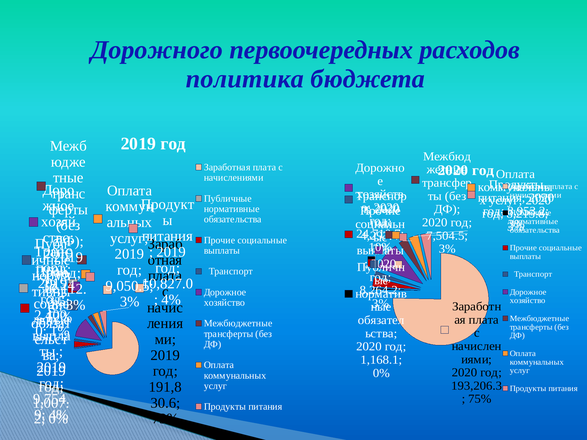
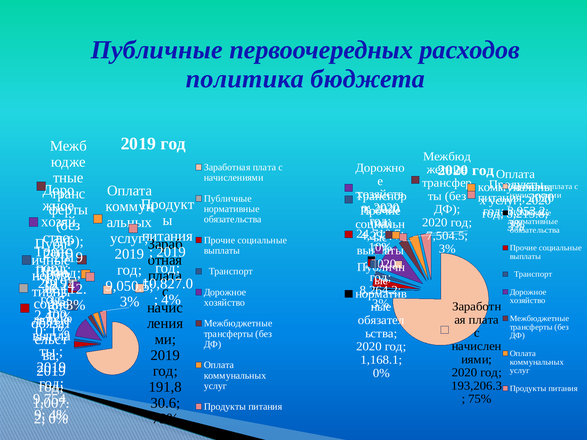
Дорожного at (157, 50): Дорожного -> Публичные
